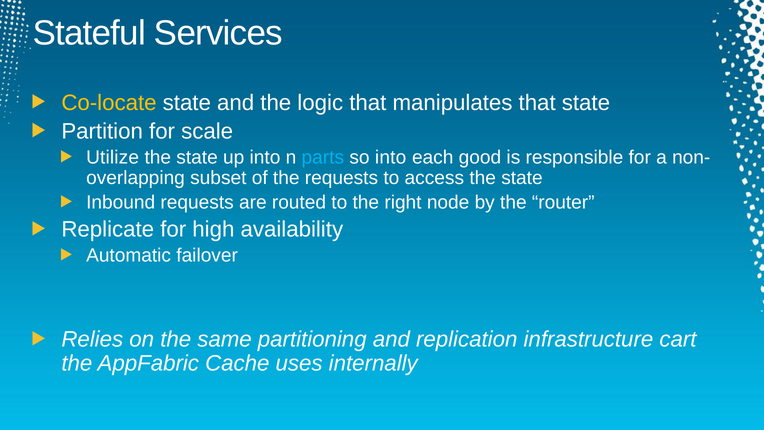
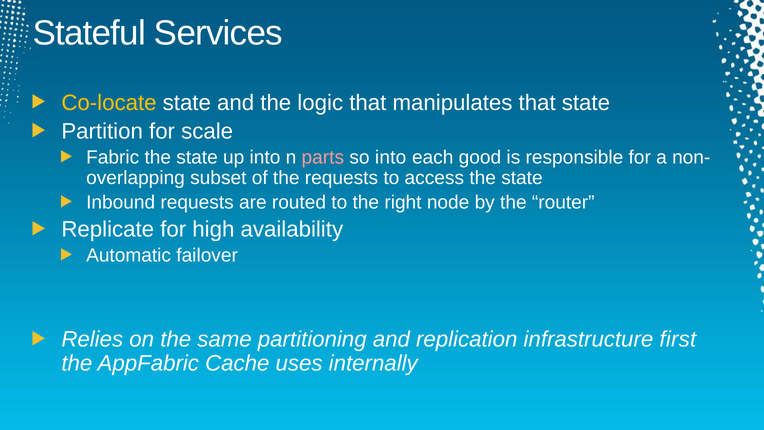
Utilize: Utilize -> Fabric
parts colour: light blue -> pink
cart: cart -> first
